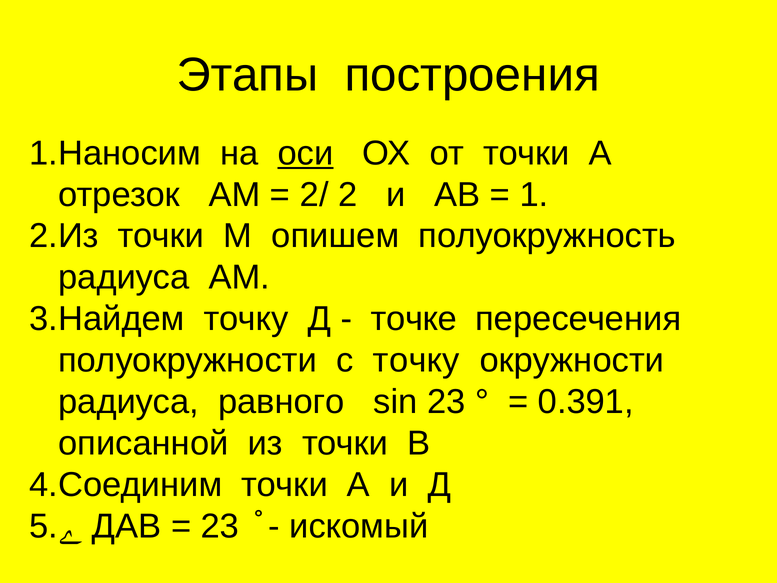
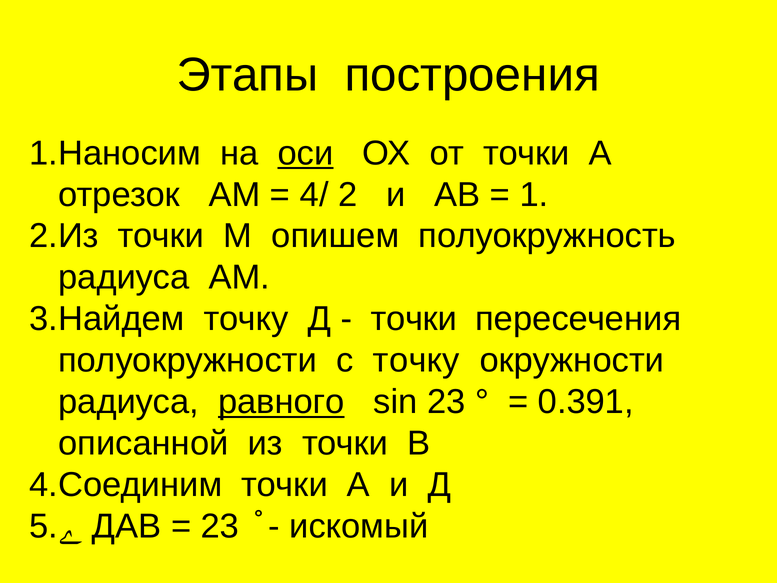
2/: 2/ -> 4/
точке at (414, 319): точке -> точки
равного underline: none -> present
